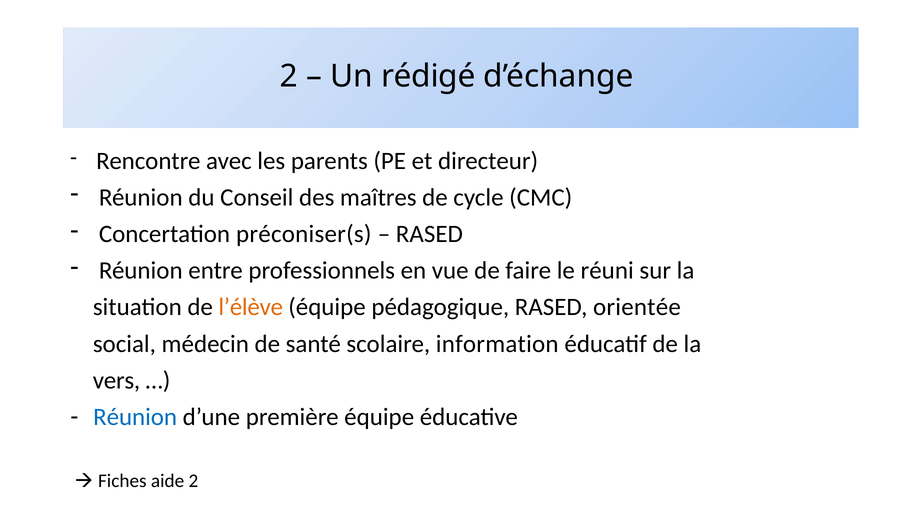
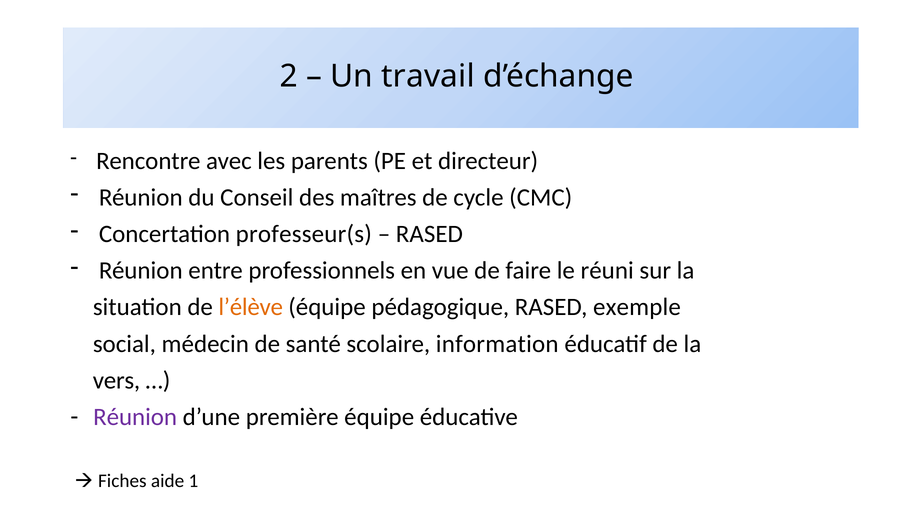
rédigé: rédigé -> travail
préconiser(s: préconiser(s -> professeur(s
orientée: orientée -> exemple
Réunion at (135, 417) colour: blue -> purple
aide 2: 2 -> 1
